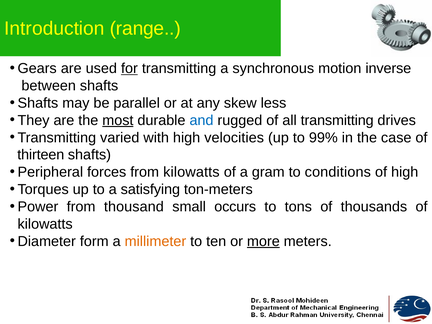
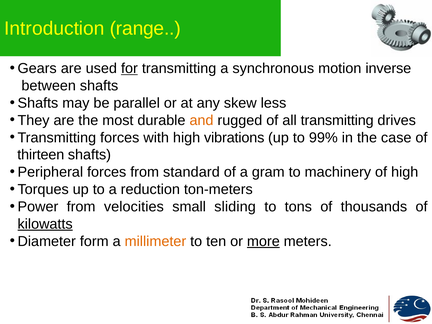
most underline: present -> none
and colour: blue -> orange
Transmitting varied: varied -> forces
velocities: velocities -> vibrations
from kilowatts: kilowatts -> standard
conditions: conditions -> machinery
satisfying: satisfying -> reduction
thousand: thousand -> velocities
occurs: occurs -> sliding
kilowatts at (45, 224) underline: none -> present
